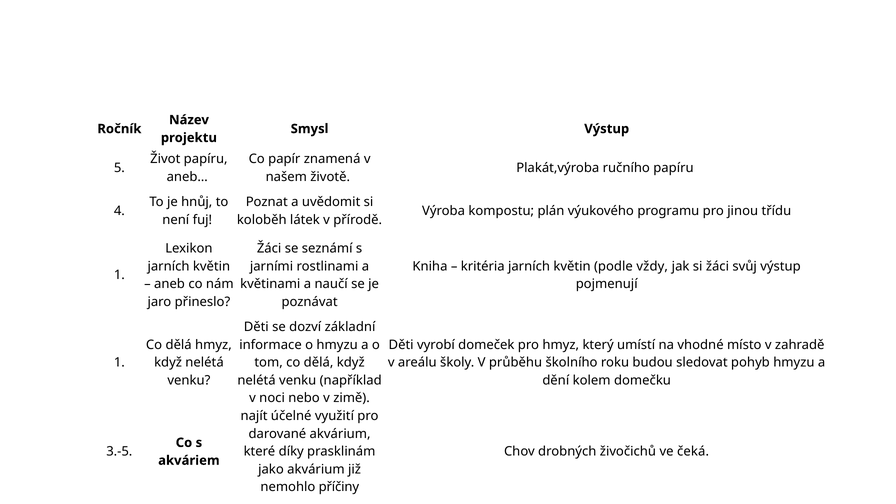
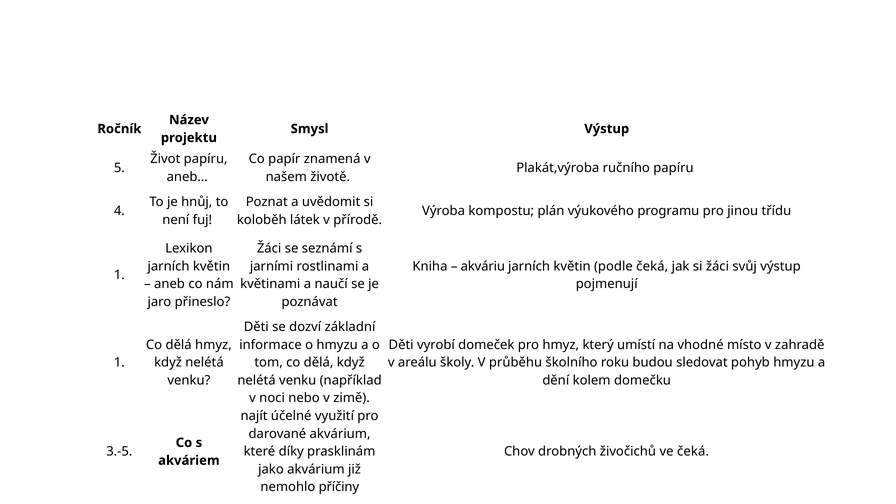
kritéria: kritéria -> akváriu
podle vždy: vždy -> čeká
